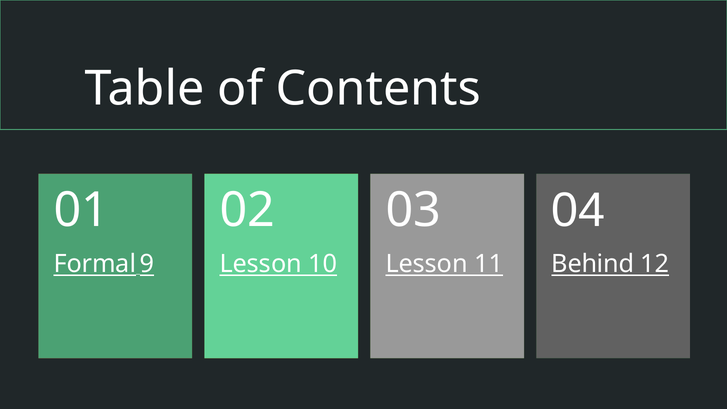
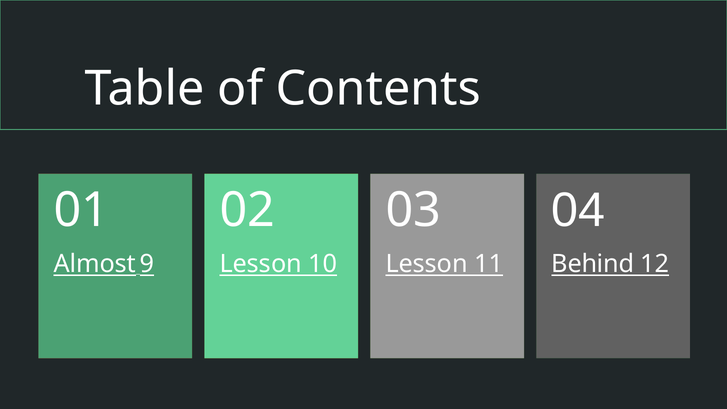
Formal: Formal -> Almost
